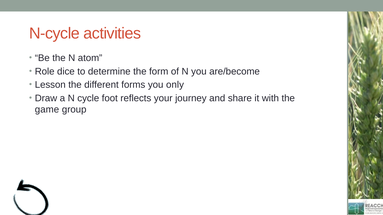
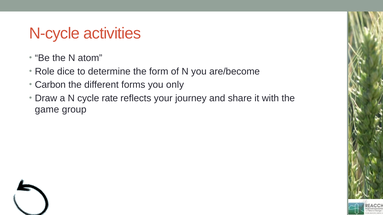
Lesson: Lesson -> Carbon
foot: foot -> rate
